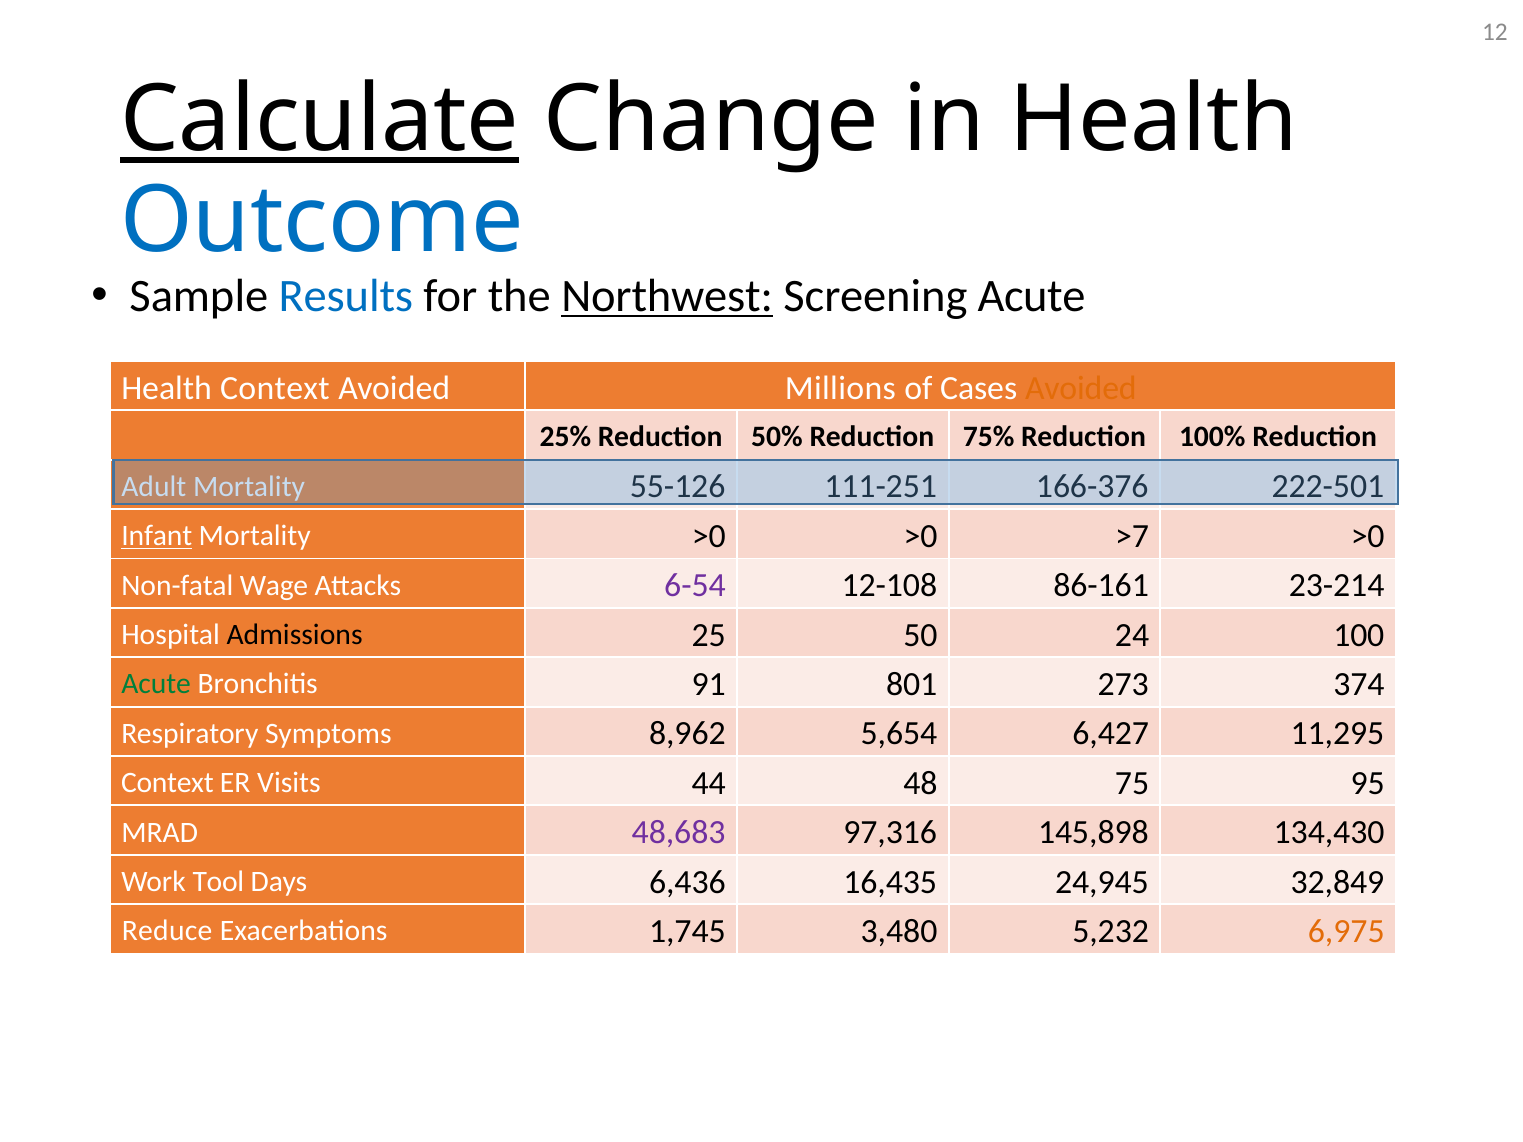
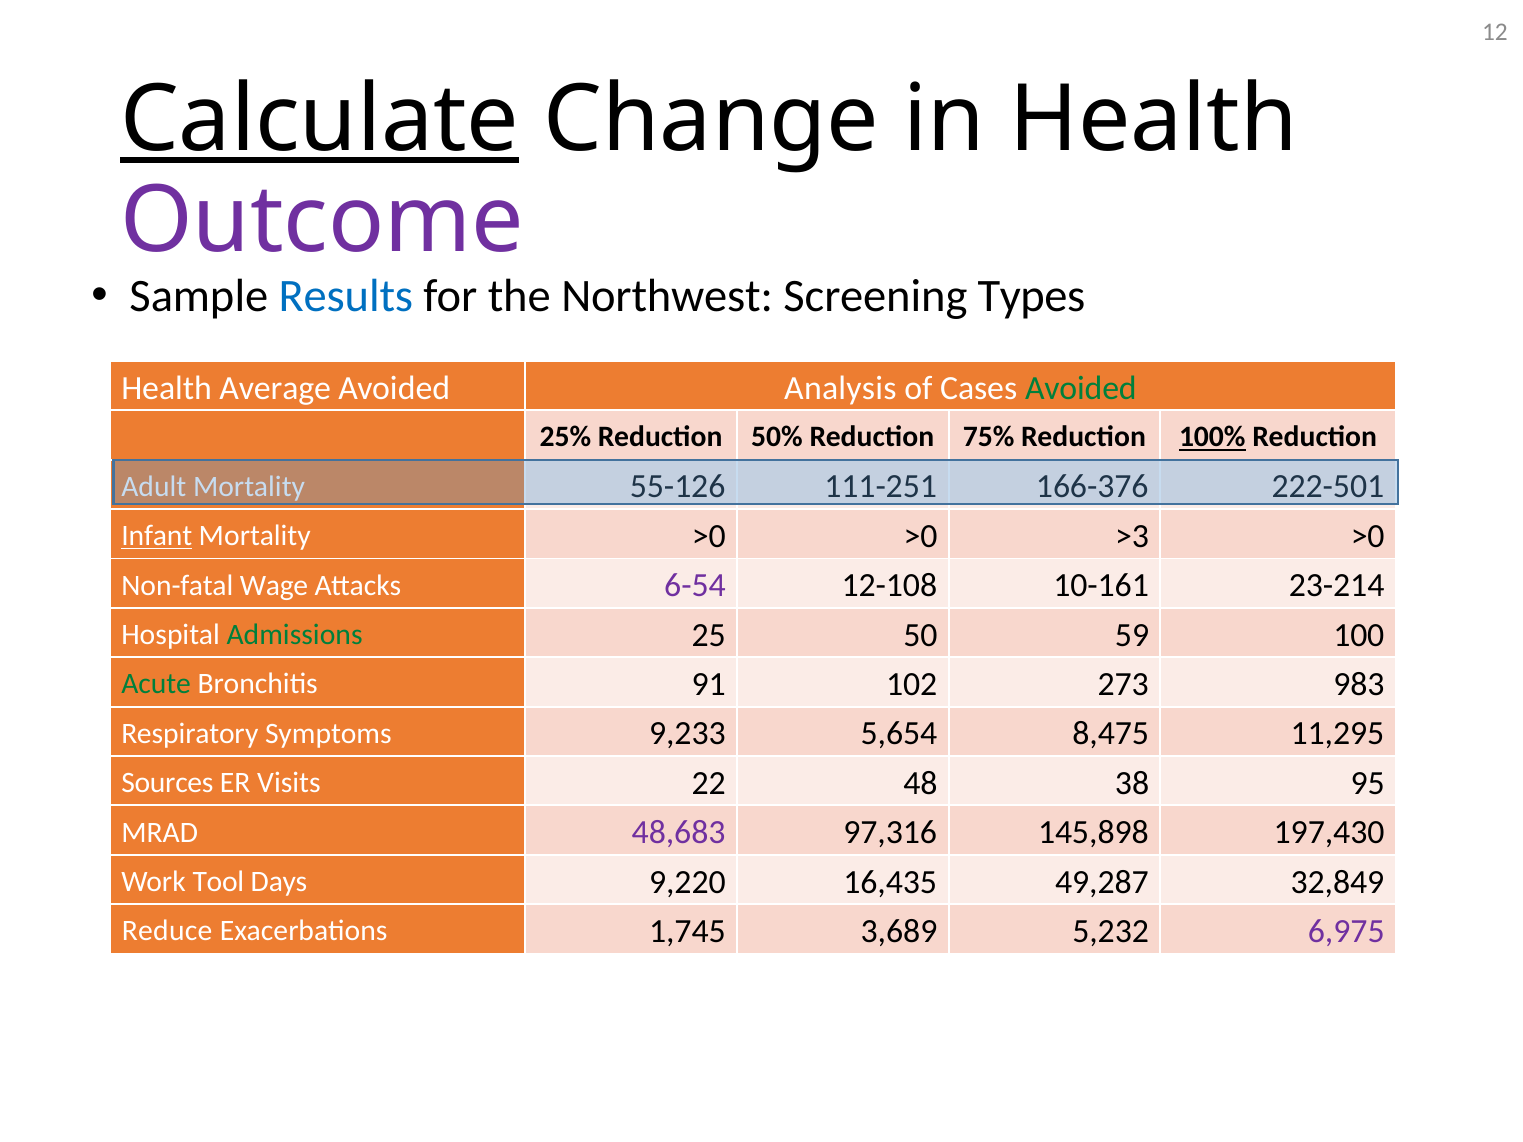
Outcome colour: blue -> purple
Northwest underline: present -> none
Screening Acute: Acute -> Types
Health Context: Context -> Average
Millions: Millions -> Analysis
Avoided at (1081, 388) colour: orange -> green
100% underline: none -> present
>7: >7 -> >3
86-161: 86-161 -> 10-161
Admissions colour: black -> green
24: 24 -> 59
801: 801 -> 102
374: 374 -> 983
8,962: 8,962 -> 9,233
6,427: 6,427 -> 8,475
Context at (167, 783): Context -> Sources
44: 44 -> 22
75: 75 -> 38
134,430: 134,430 -> 197,430
6,436: 6,436 -> 9,220
24,945: 24,945 -> 49,287
3,480: 3,480 -> 3,689
6,975 colour: orange -> purple
